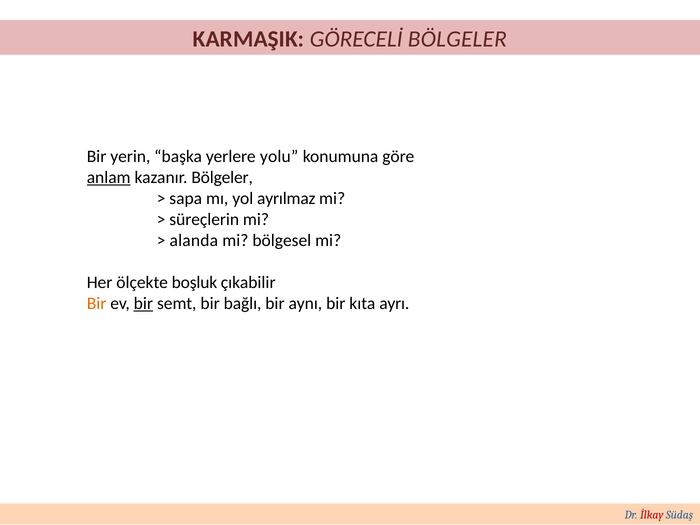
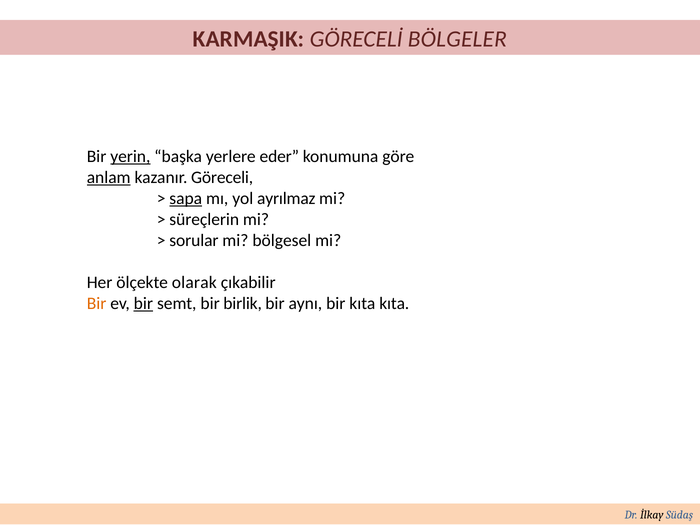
yerin underline: none -> present
yolu: yolu -> eder
kazanır Bölgeler: Bölgeler -> Göreceli
sapa underline: none -> present
alanda: alanda -> sorular
boşluk: boşluk -> olarak
bağlı: bağlı -> birlik
kıta ayrı: ayrı -> kıta
İlkay colour: red -> black
